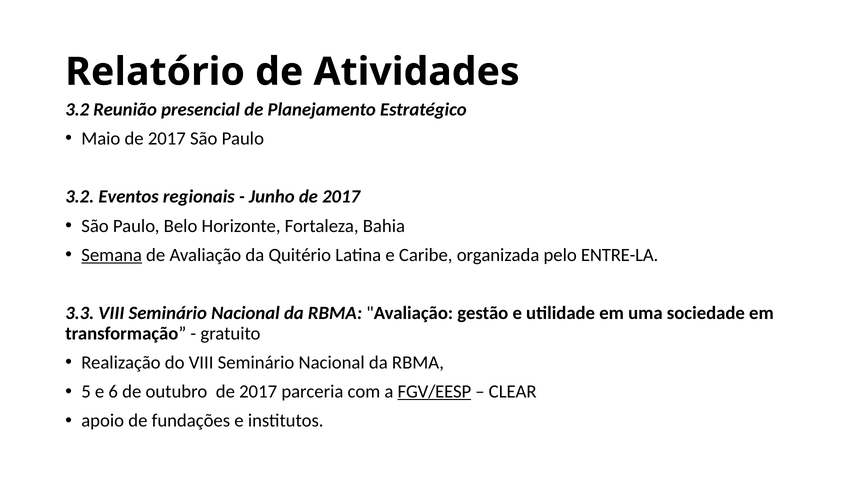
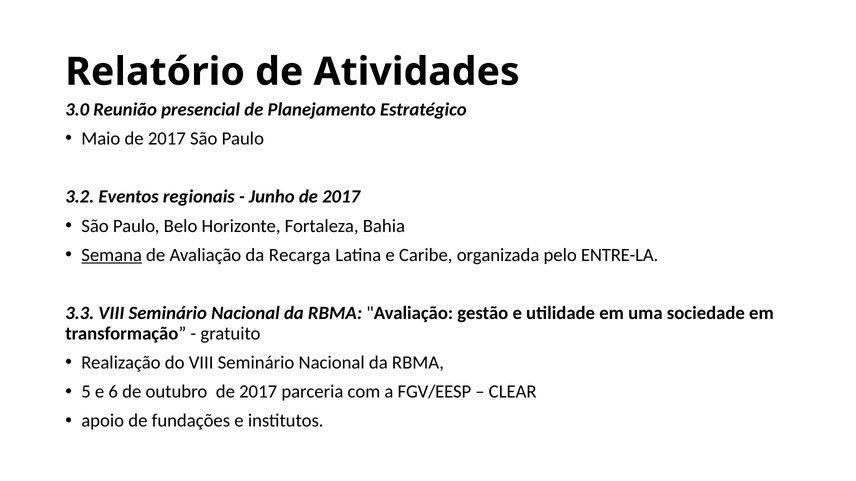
3.2 at (77, 110): 3.2 -> 3.0
Quitério: Quitério -> Recarga
FGV/EESP underline: present -> none
